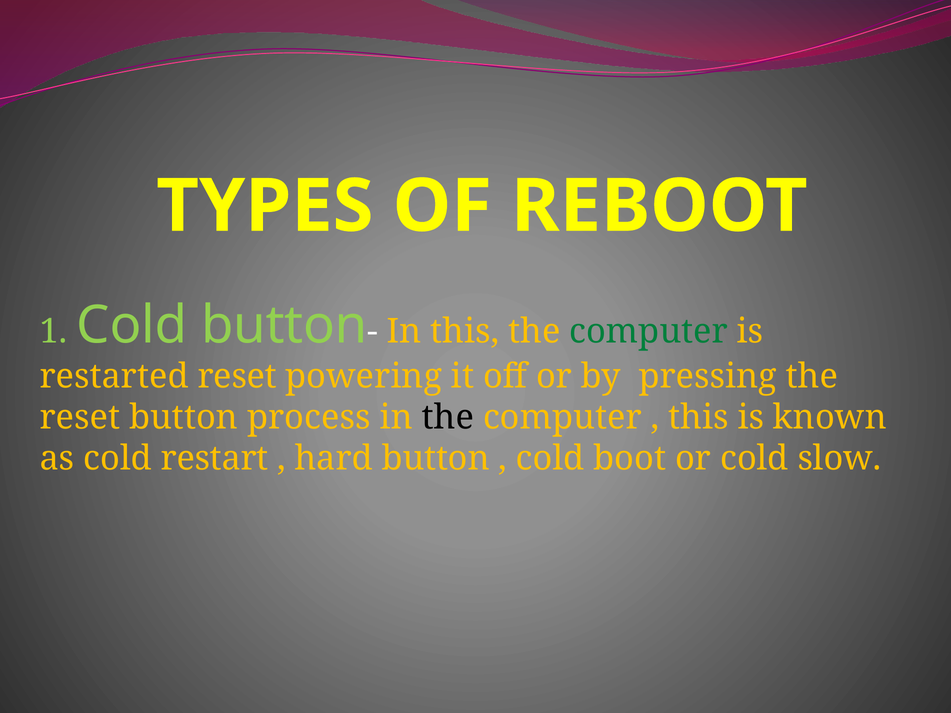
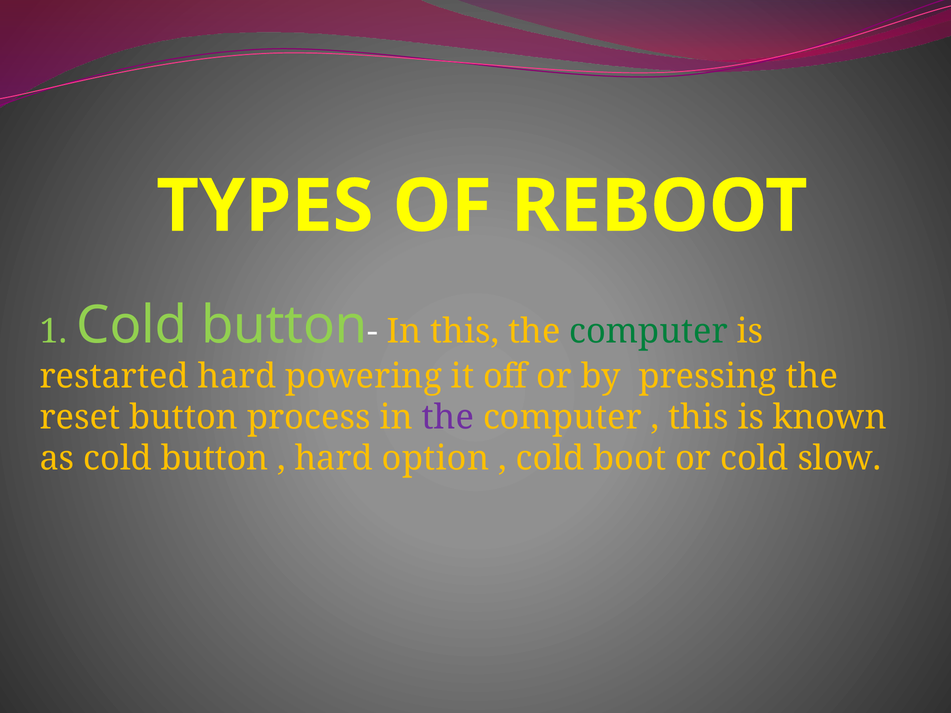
restarted reset: reset -> hard
the at (448, 418) colour: black -> purple
as cold restart: restart -> button
hard button: button -> option
